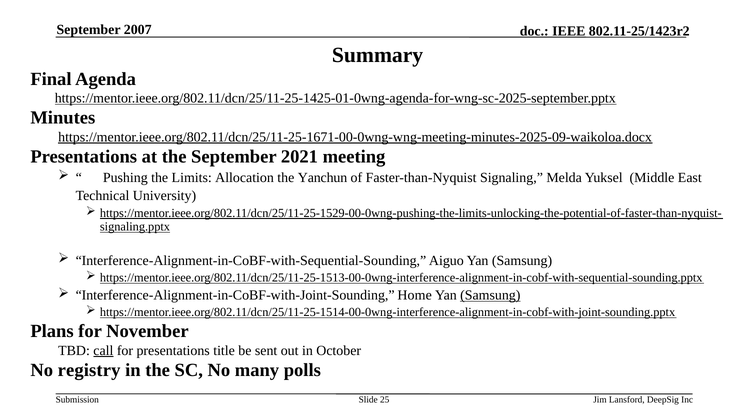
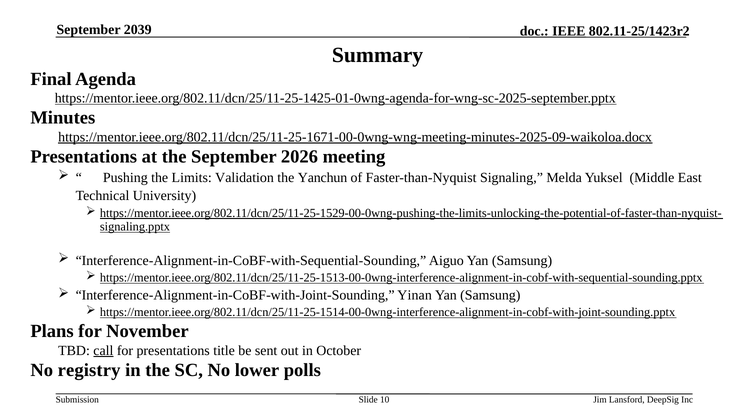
2007: 2007 -> 2039
2021: 2021 -> 2026
Allocation: Allocation -> Validation
Home: Home -> Yinan
Samsung at (490, 296) underline: present -> none
many: many -> lower
25: 25 -> 10
